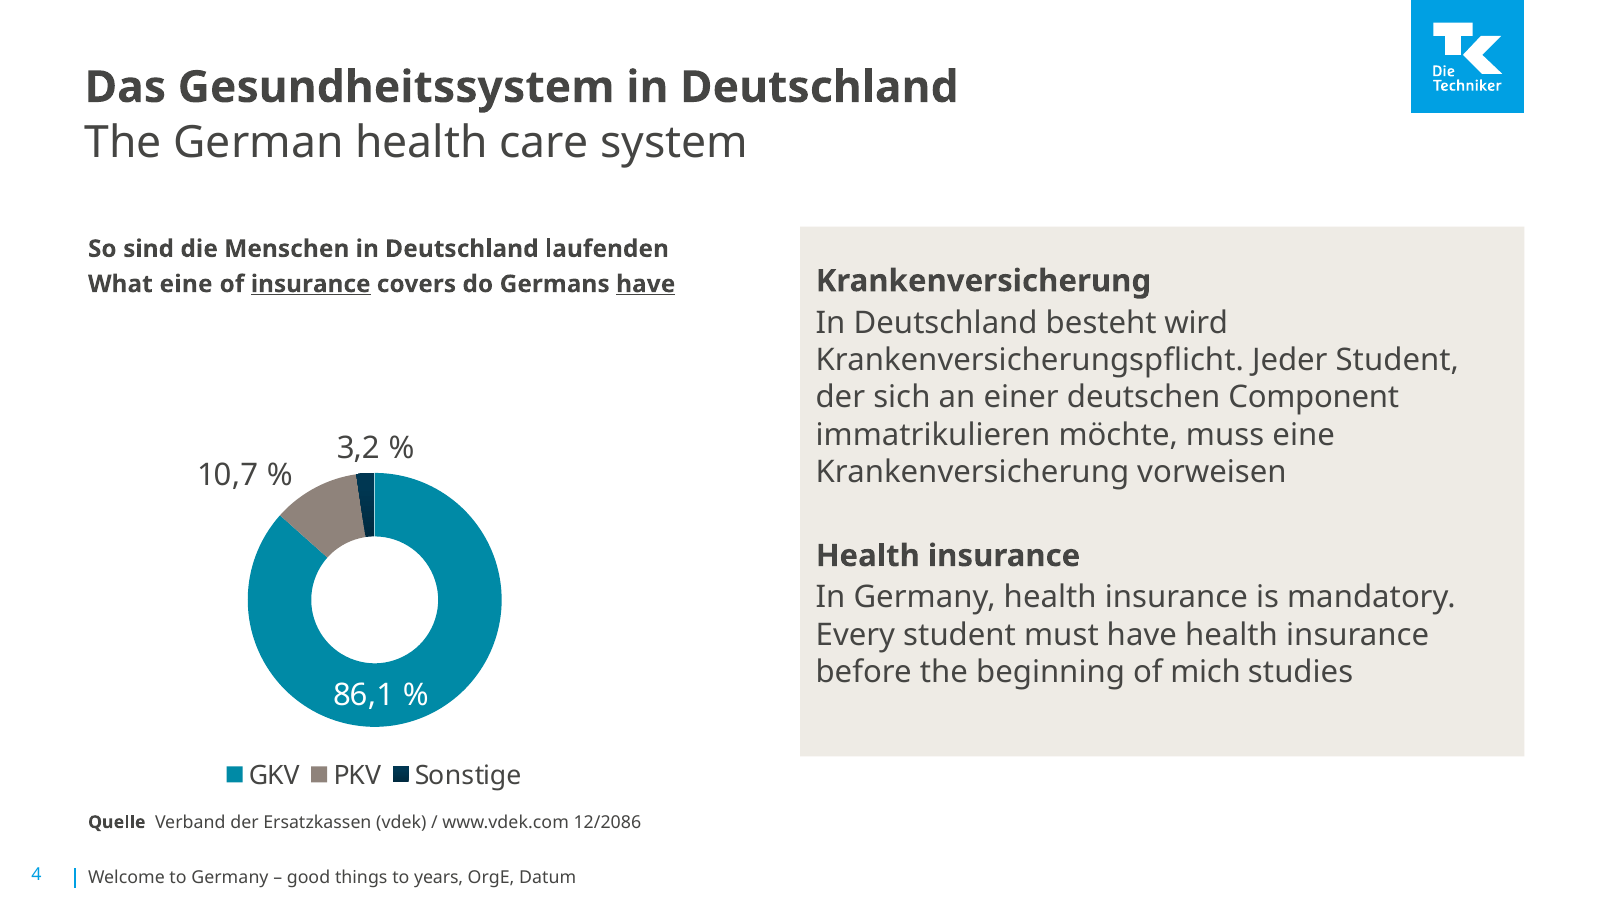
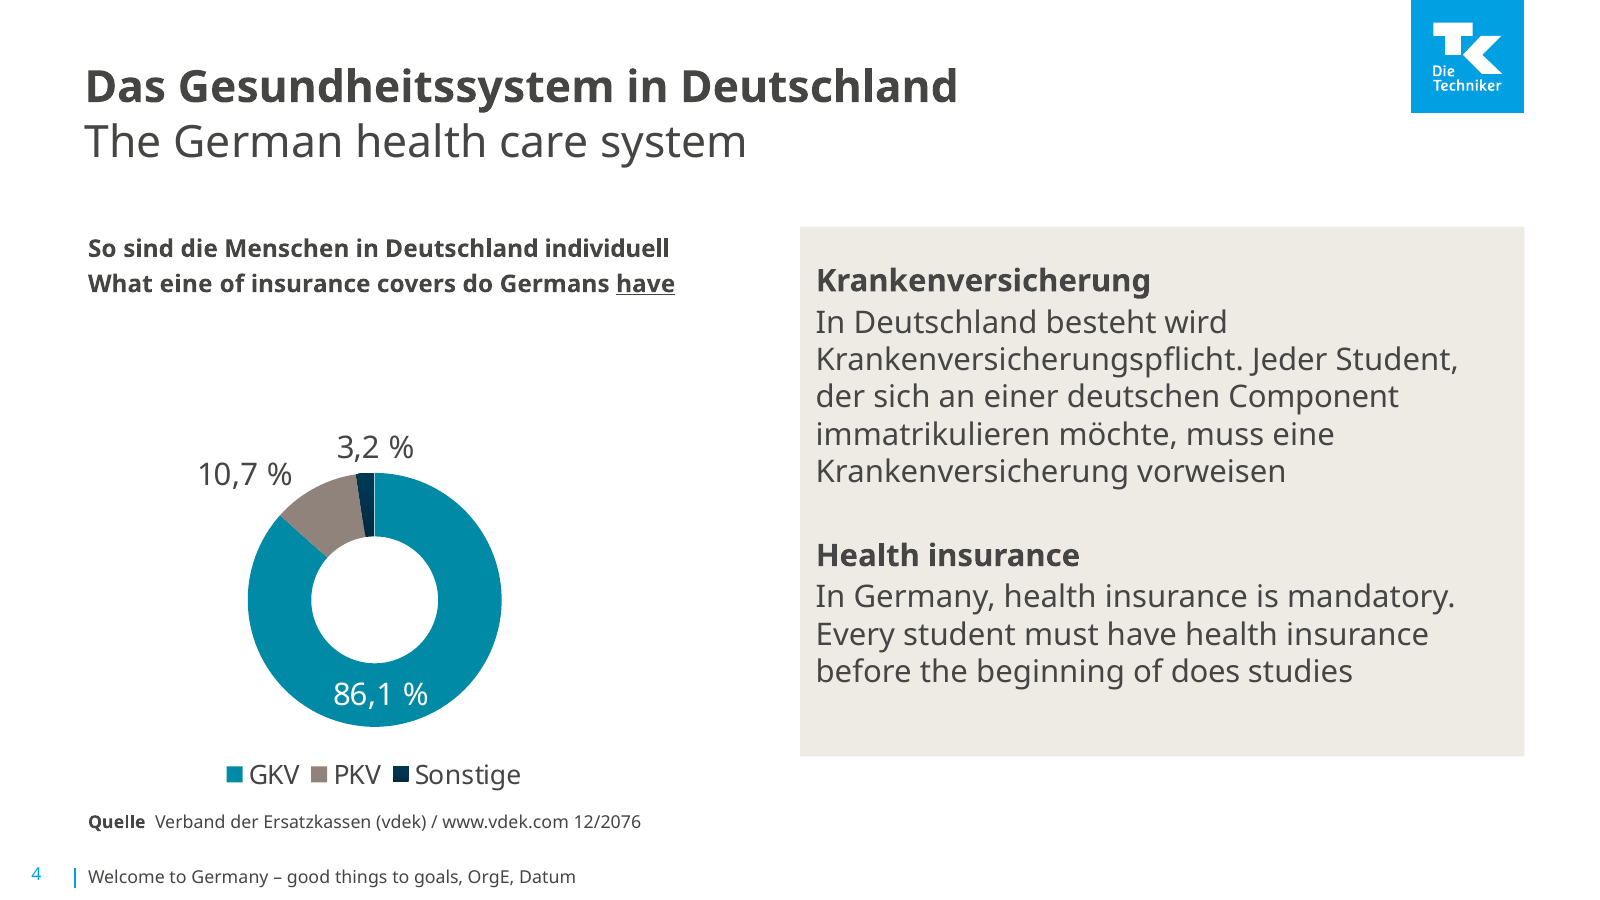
laufenden: laufenden -> individuell
insurance at (311, 284) underline: present -> none
mich: mich -> does
12/2086: 12/2086 -> 12/2076
years: years -> goals
